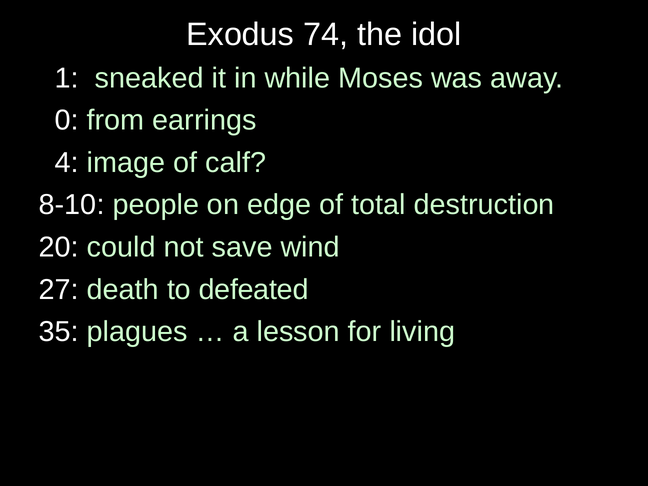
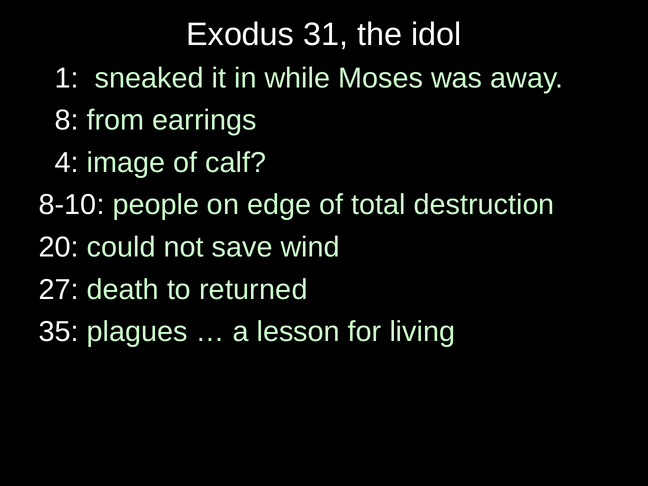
74: 74 -> 31
0: 0 -> 8
defeated: defeated -> returned
